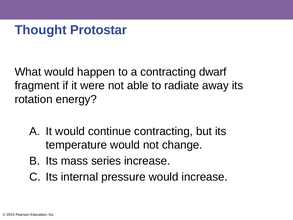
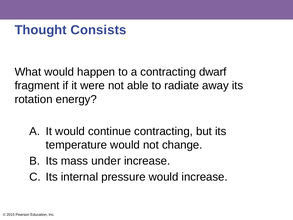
Protostar: Protostar -> Consists
series: series -> under
